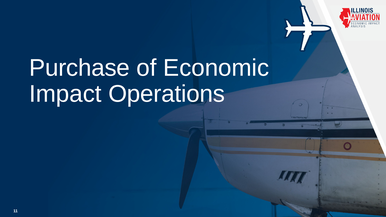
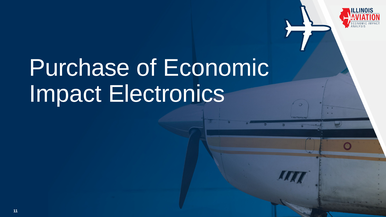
Operations: Operations -> Electronics
